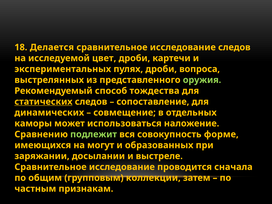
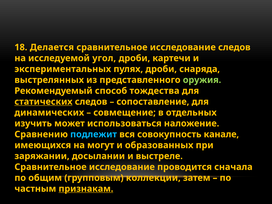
цвет: цвет -> угол
вопроса: вопроса -> снаряда
каморы: каморы -> изучить
подлежит colour: light green -> light blue
форме: форме -> канале
признакам underline: none -> present
